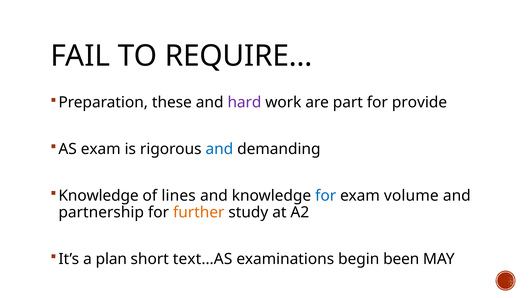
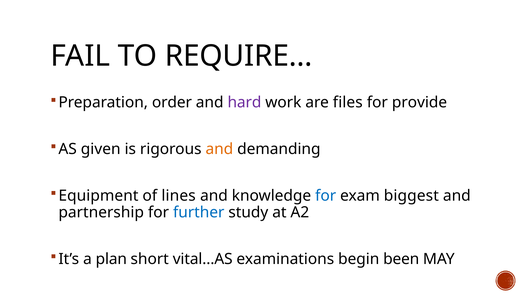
these: these -> order
part: part -> files
AS exam: exam -> given
and at (219, 149) colour: blue -> orange
Knowledge at (99, 196): Knowledge -> Equipment
volume: volume -> biggest
further colour: orange -> blue
text…AS: text…AS -> vital…AS
